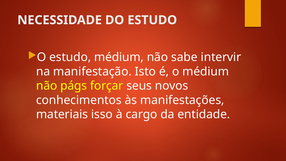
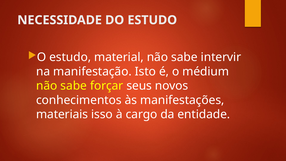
estudo médium: médium -> material
págs at (74, 86): págs -> sabe
